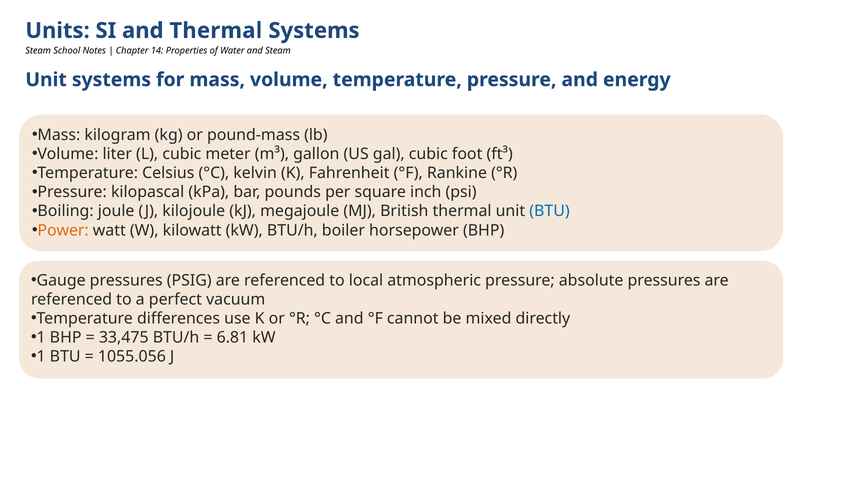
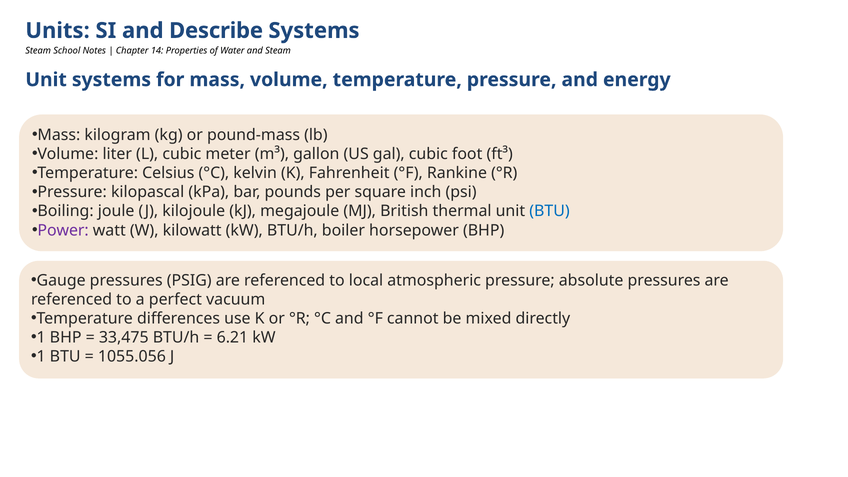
and Thermal: Thermal -> Describe
Power colour: orange -> purple
6.81: 6.81 -> 6.21
